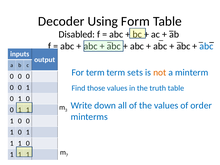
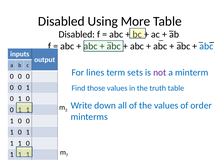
Decoder at (61, 21): Decoder -> Disabled
Form: Form -> More
For term: term -> lines
not colour: orange -> purple
